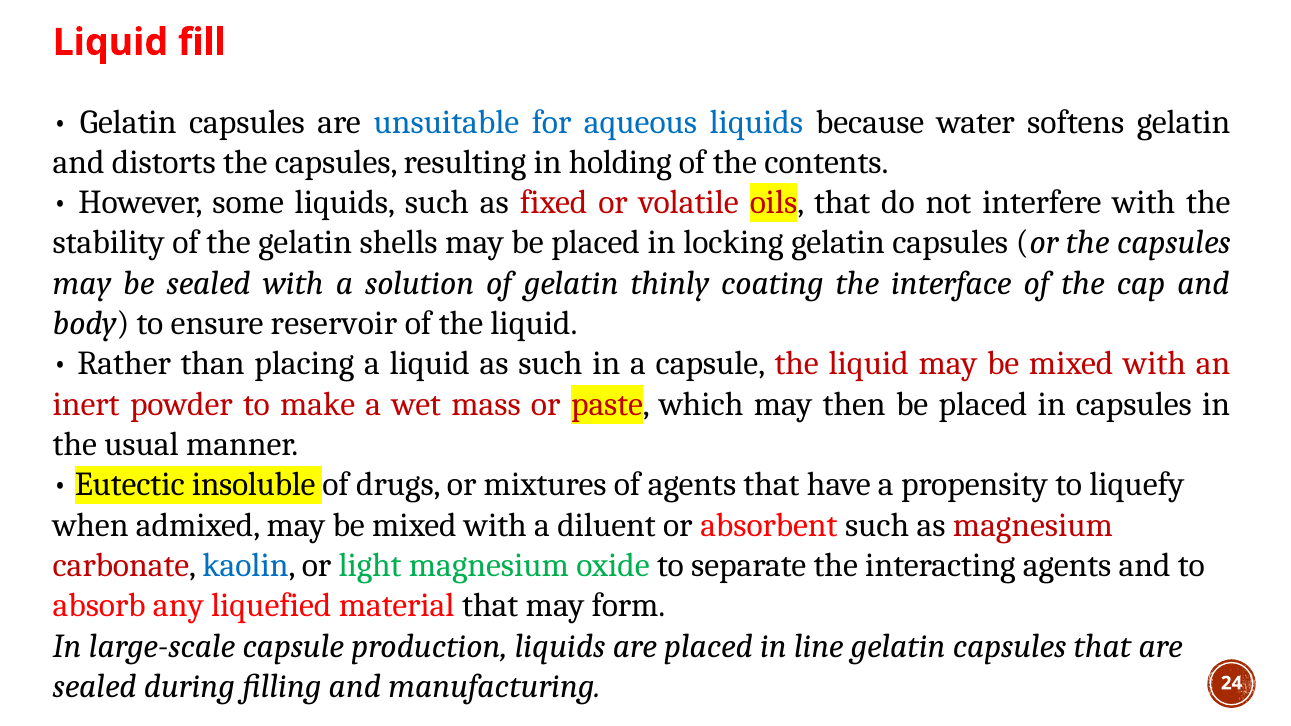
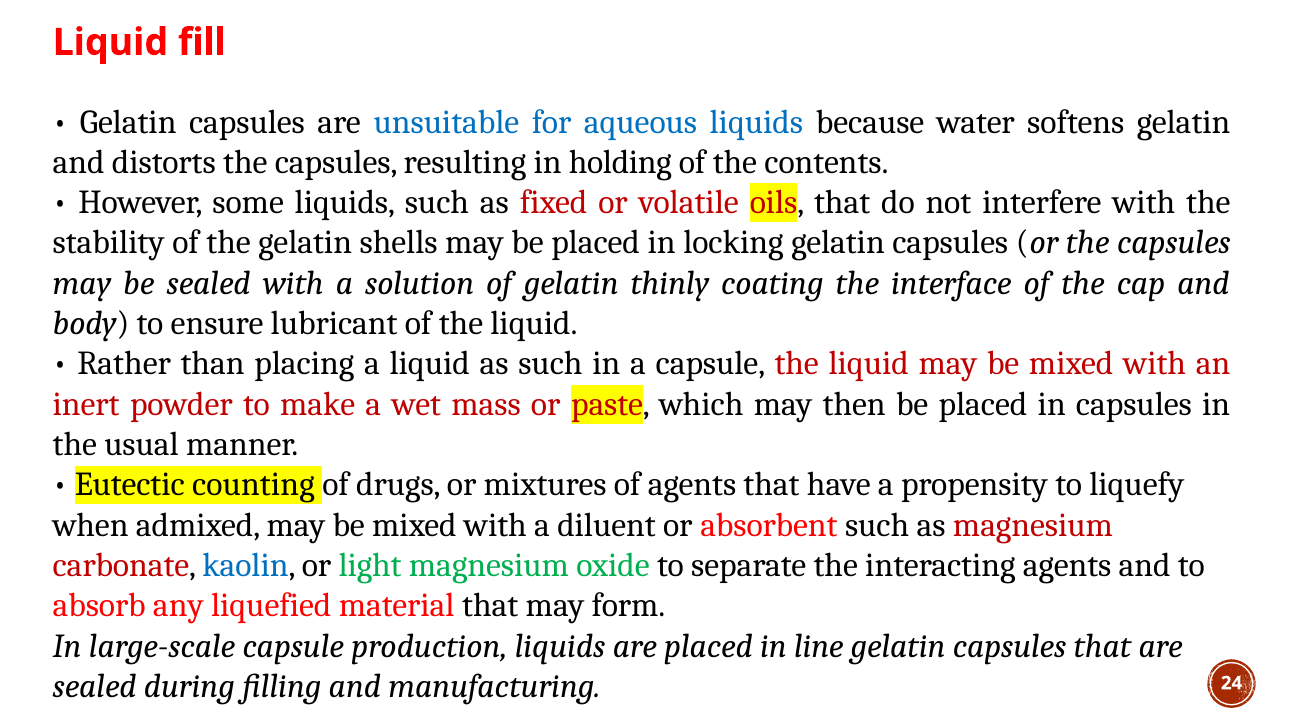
reservoir: reservoir -> lubricant
insoluble: insoluble -> counting
